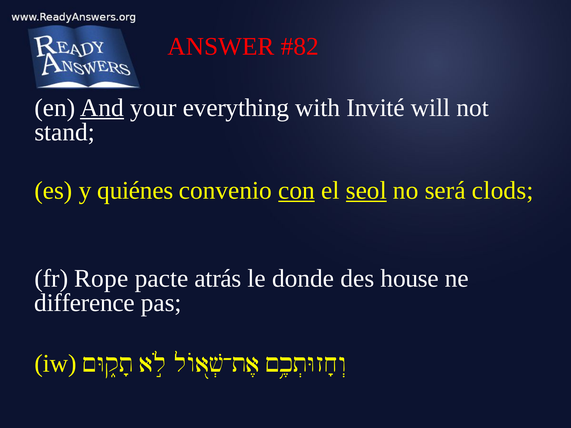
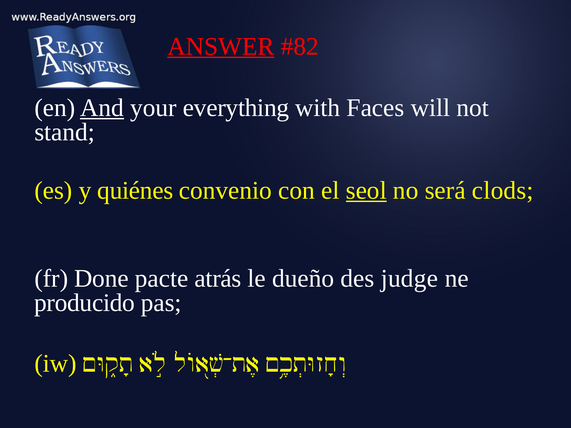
ANSWER underline: none -> present
Invité: Invité -> Faces
con underline: present -> none
Rope: Rope -> Done
donde: donde -> dueño
house: house -> judge
difference: difference -> producido
